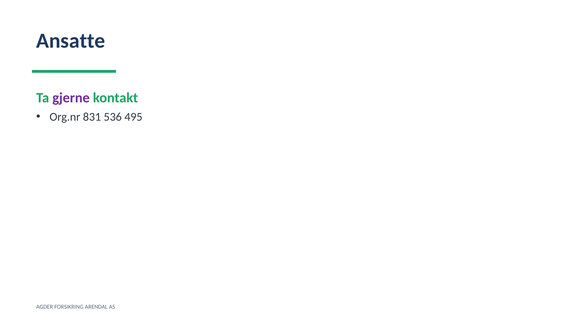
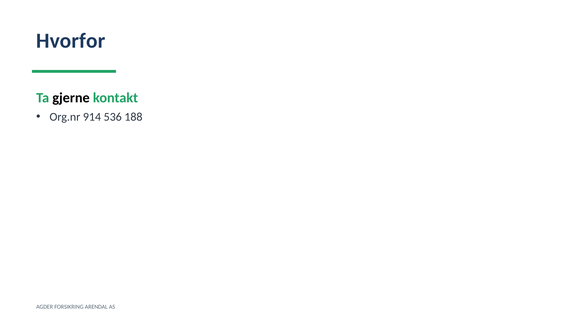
Ansatte: Ansatte -> Hvorfor
gjerne colour: purple -> black
831: 831 -> 914
495: 495 -> 188
